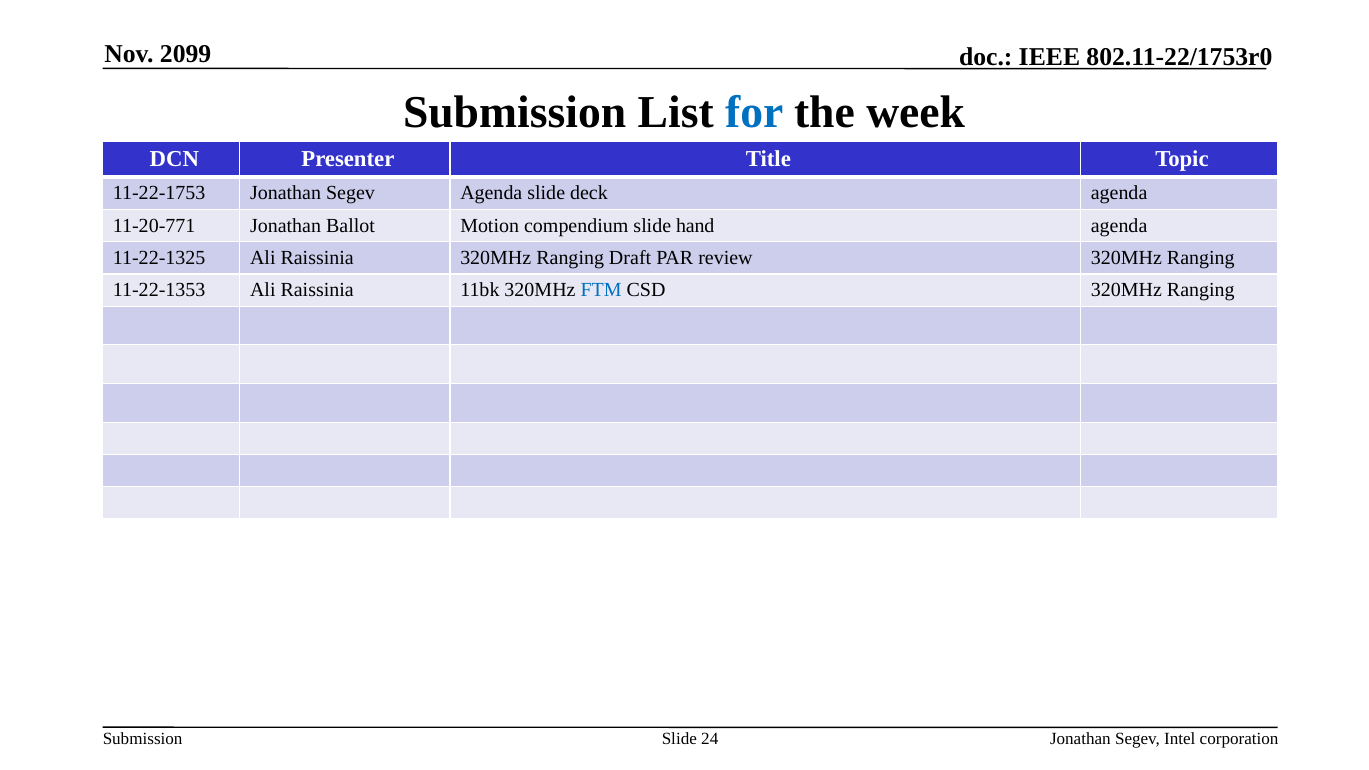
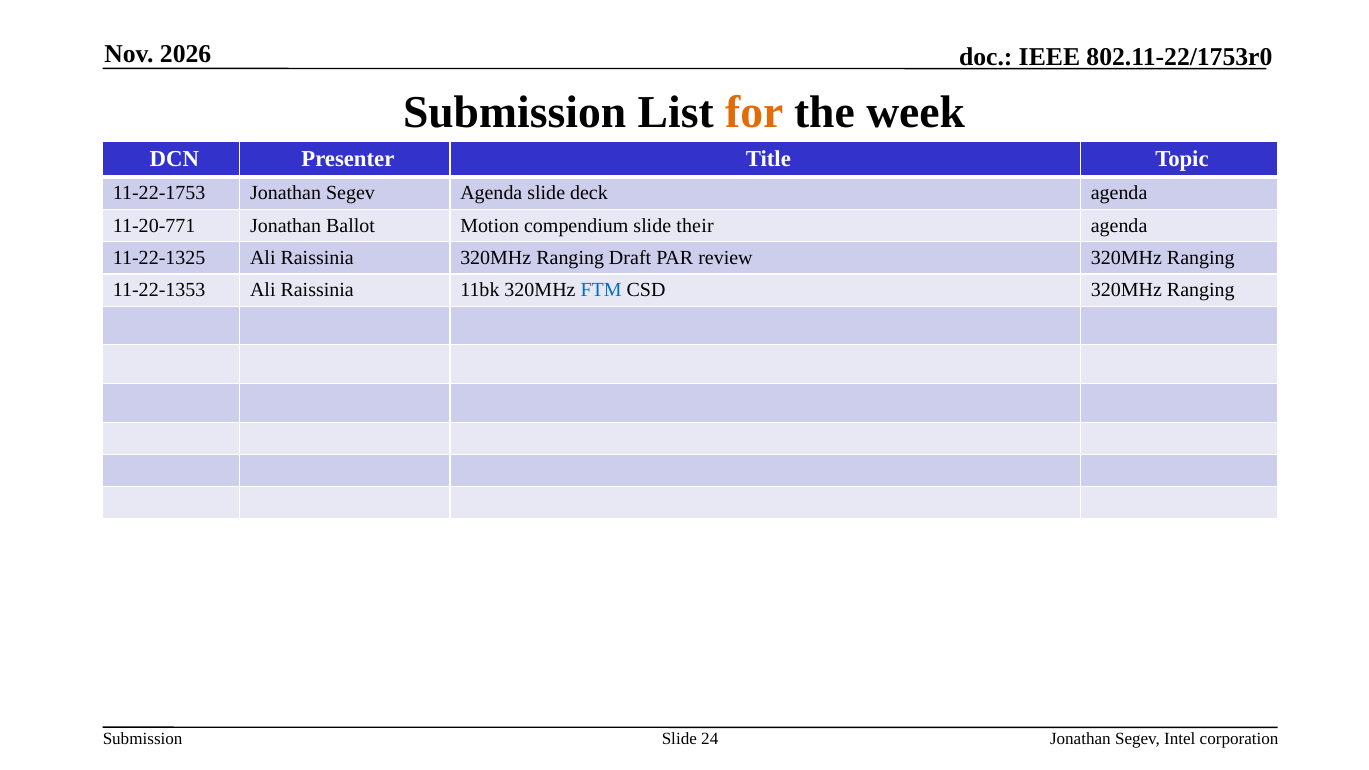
2099: 2099 -> 2026
for colour: blue -> orange
hand: hand -> their
